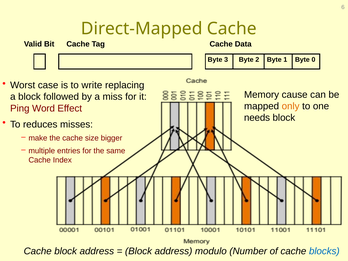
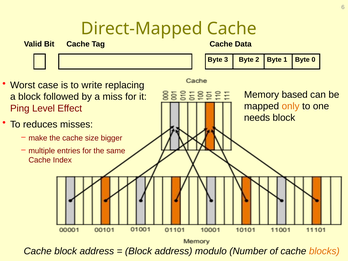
cause: cause -> based
Word: Word -> Level
blocks colour: blue -> orange
